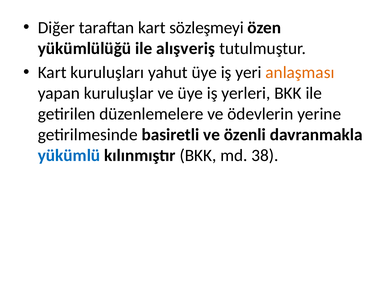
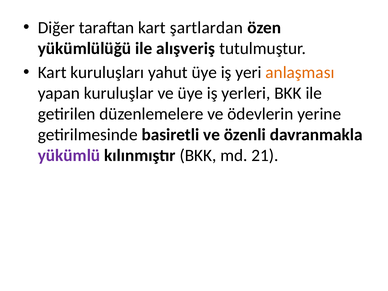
sözleşmeyi: sözleşmeyi -> şartlardan
yükümlü colour: blue -> purple
38: 38 -> 21
